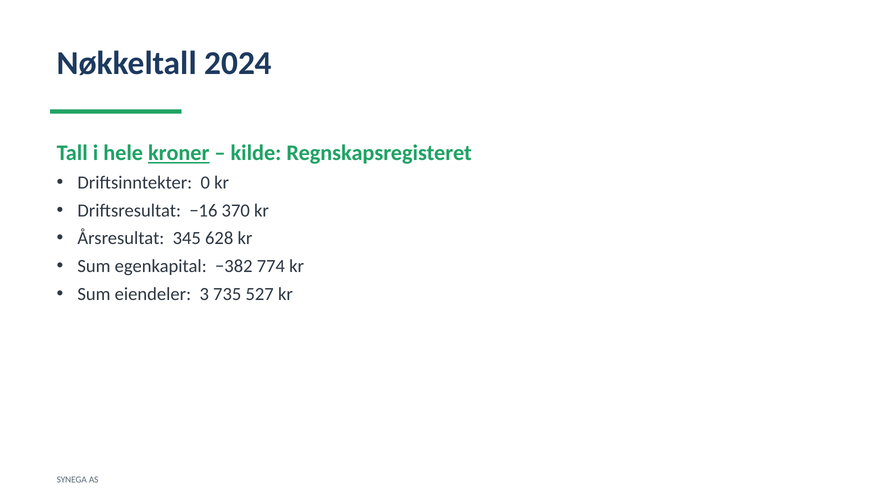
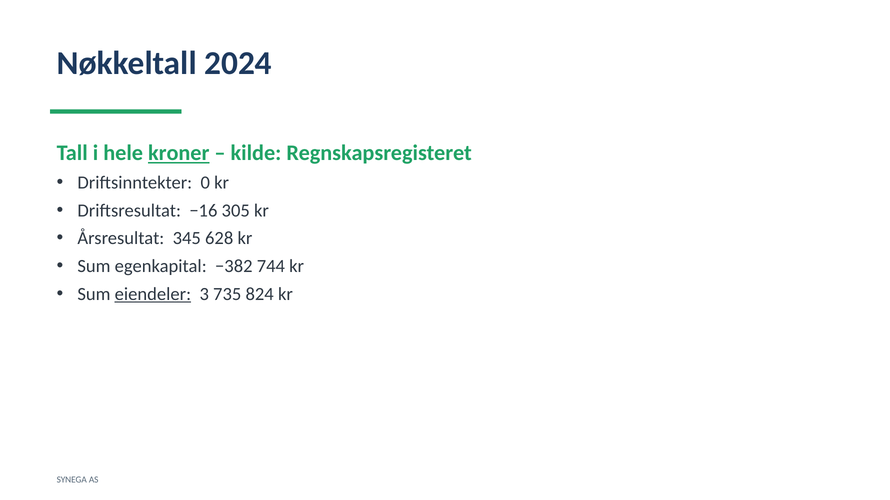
370: 370 -> 305
774: 774 -> 744
eiendeler underline: none -> present
527: 527 -> 824
